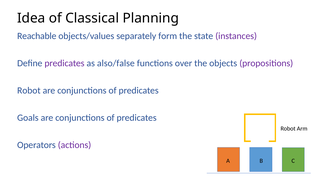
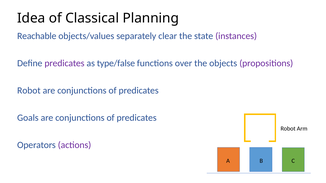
form: form -> clear
also/false: also/false -> type/false
